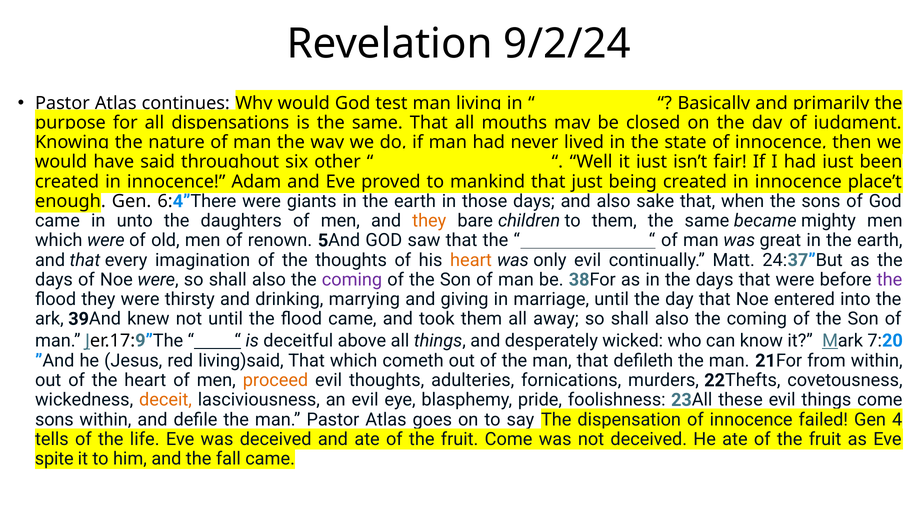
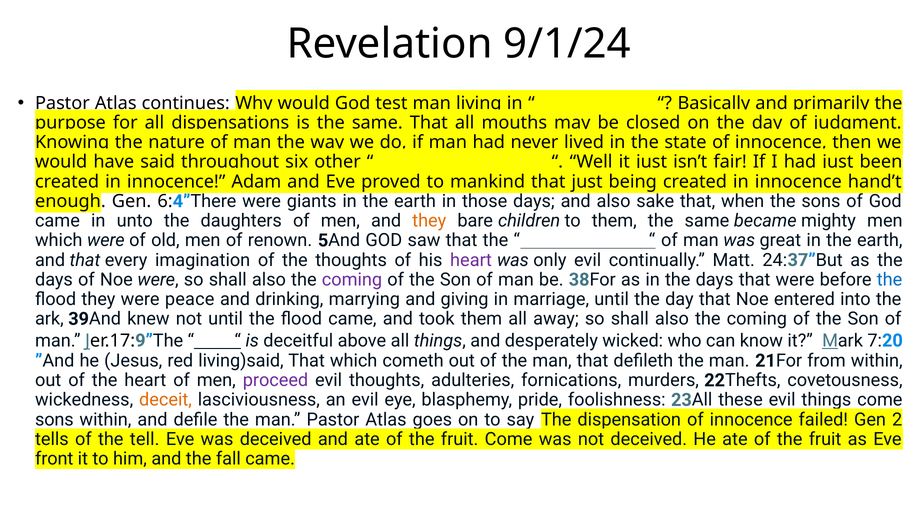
9/2/24: 9/2/24 -> 9/1/24
place’t: place’t -> hand’t
heart at (471, 260) colour: orange -> purple
the at (890, 280) colour: purple -> blue
thirsty: thirsty -> peace
proceed colour: orange -> purple
4: 4 -> 2
life: life -> tell
spite: spite -> front
